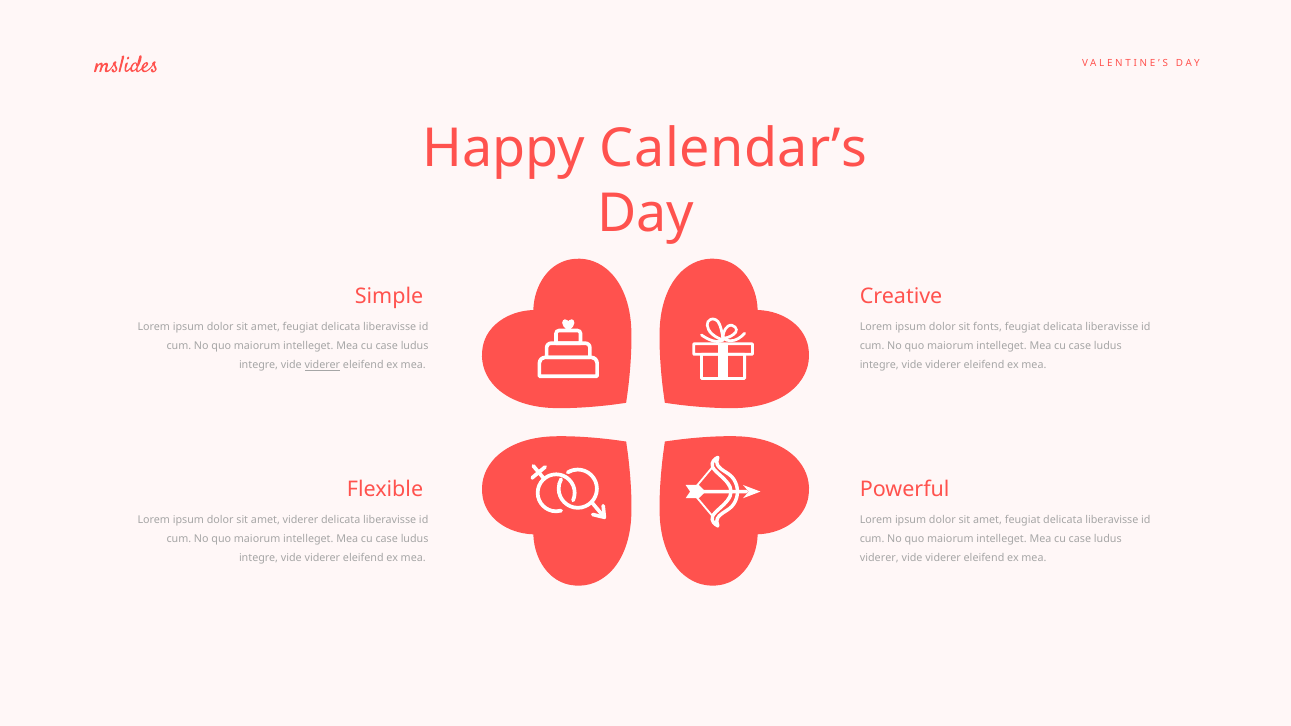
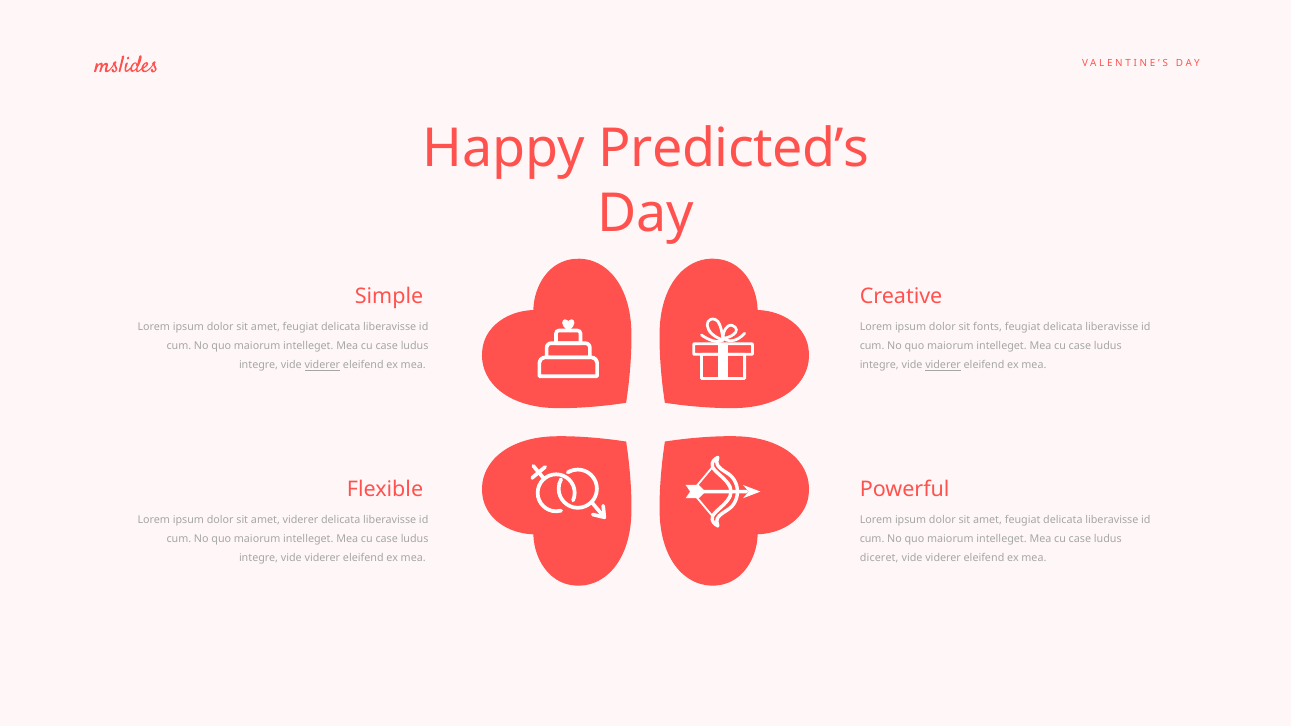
Calendar’s: Calendar’s -> Predicted’s
viderer at (943, 365) underline: none -> present
viderer at (879, 558): viderer -> diceret
